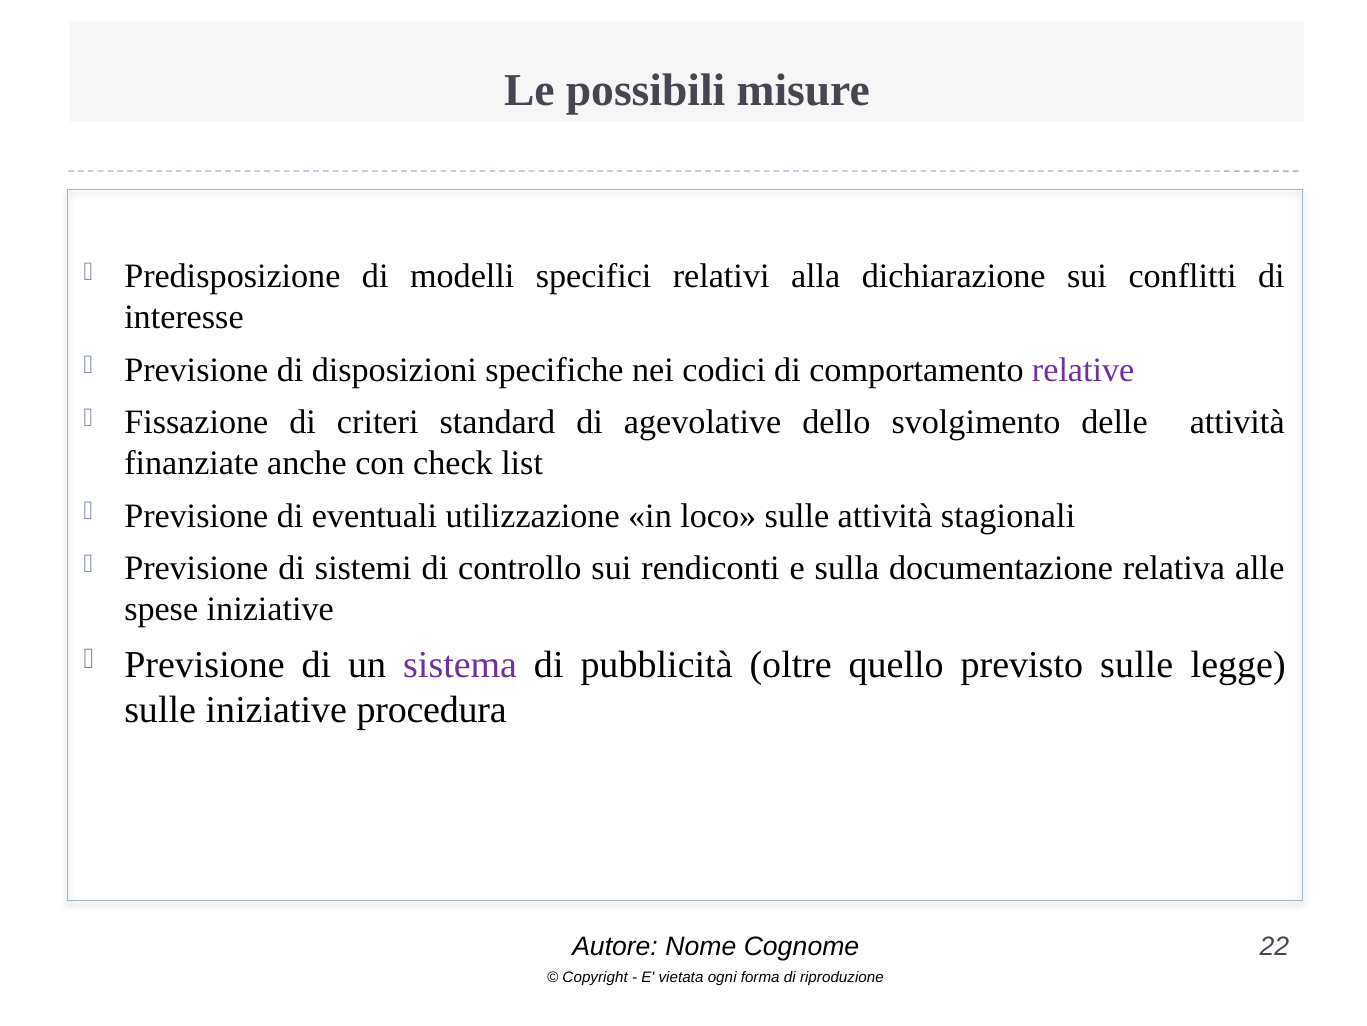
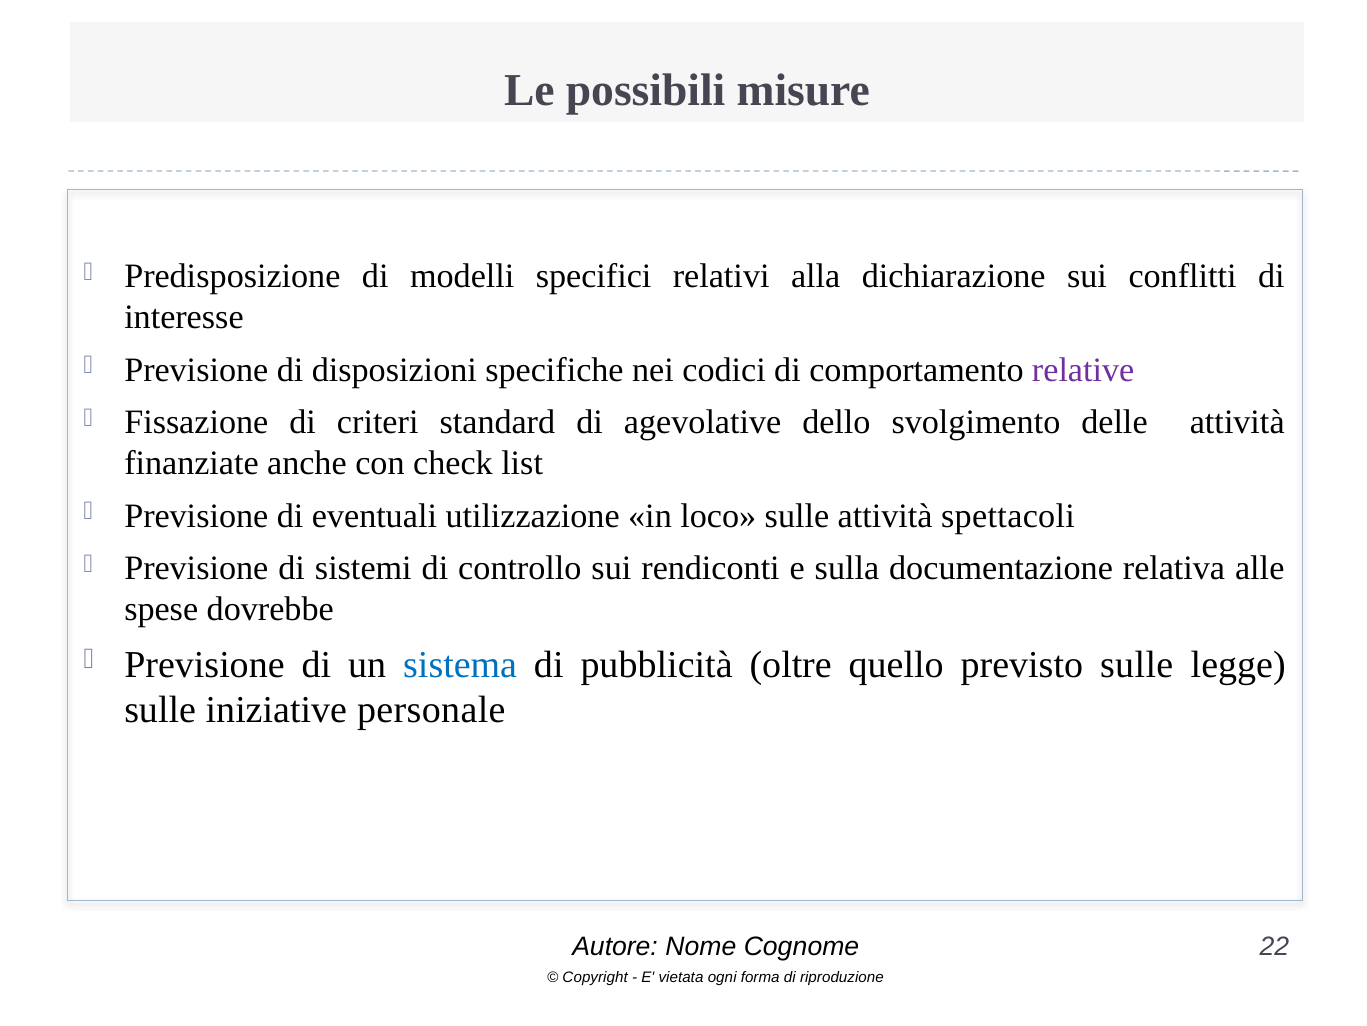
stagionali: stagionali -> spettacoli
spese iniziative: iniziative -> dovrebbe
sistema colour: purple -> blue
procedura: procedura -> personale
